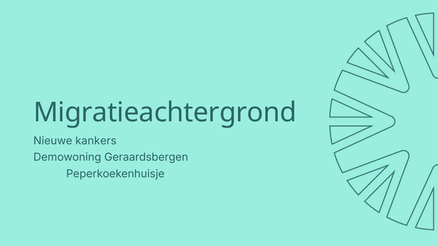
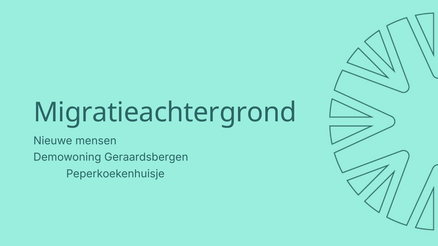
kankers: kankers -> mensen
